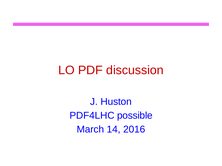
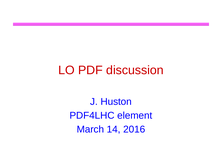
possible: possible -> element
